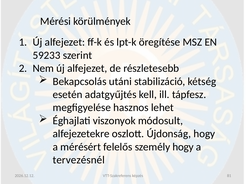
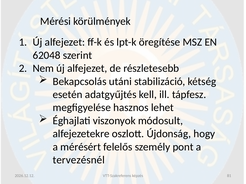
59233: 59233 -> 62048
személy hogy: hogy -> pont
